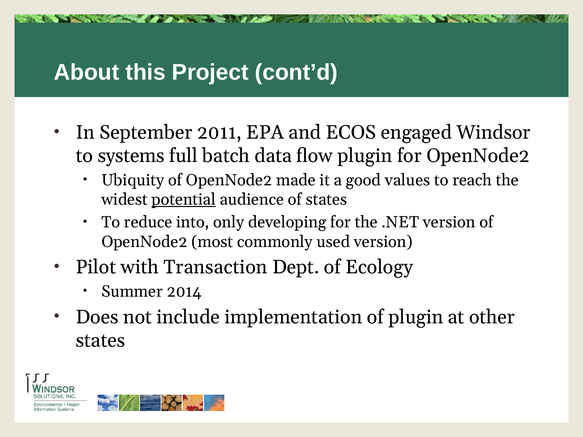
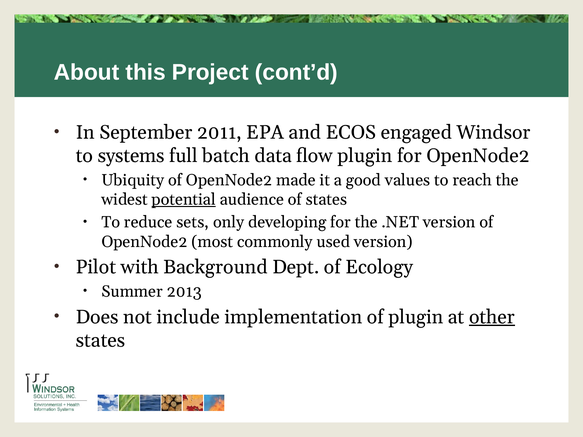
into: into -> sets
Transaction: Transaction -> Background
2014: 2014 -> 2013
other underline: none -> present
